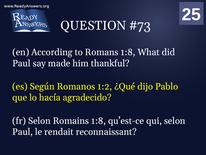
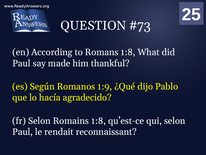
1:2: 1:2 -> 1:9
